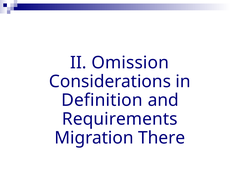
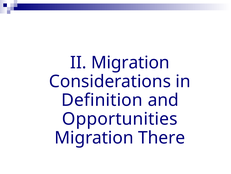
II Omission: Omission -> Migration
Requirements: Requirements -> Opportunities
